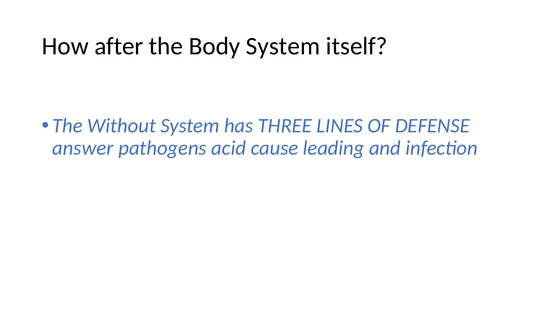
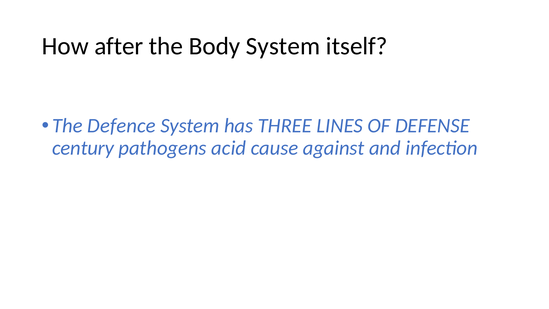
Without: Without -> Defence
answer: answer -> century
leading: leading -> against
